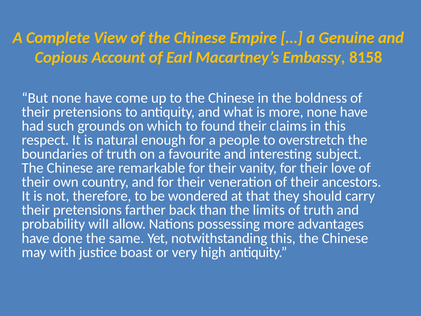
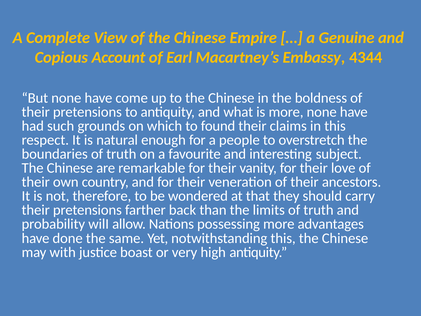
8158: 8158 -> 4344
